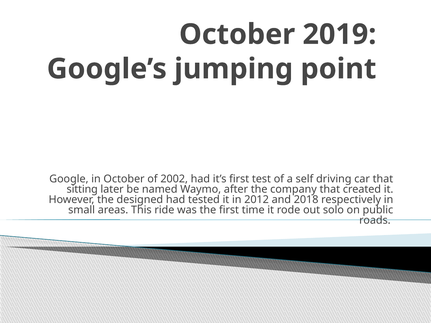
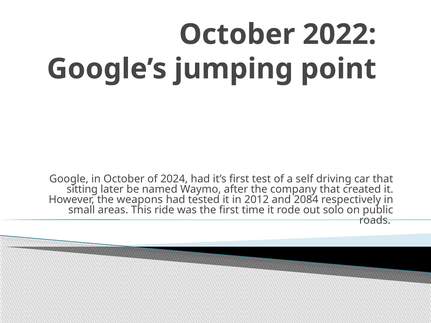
2019: 2019 -> 2022
2002: 2002 -> 2024
designed: designed -> weapons
2018: 2018 -> 2084
